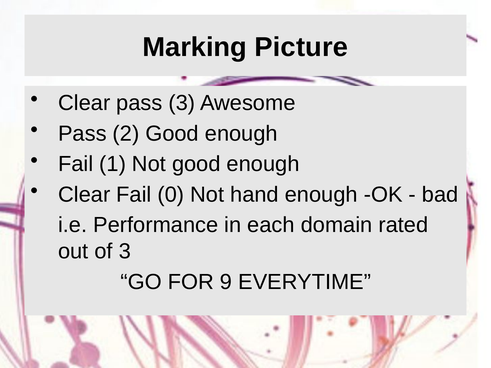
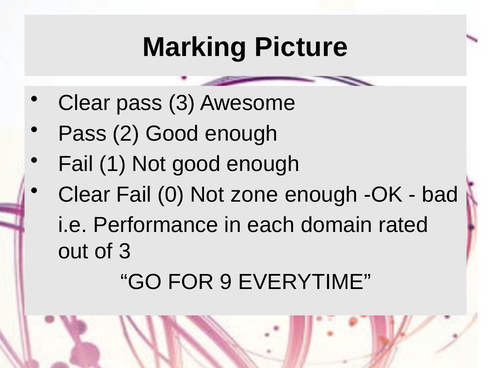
hand: hand -> zone
